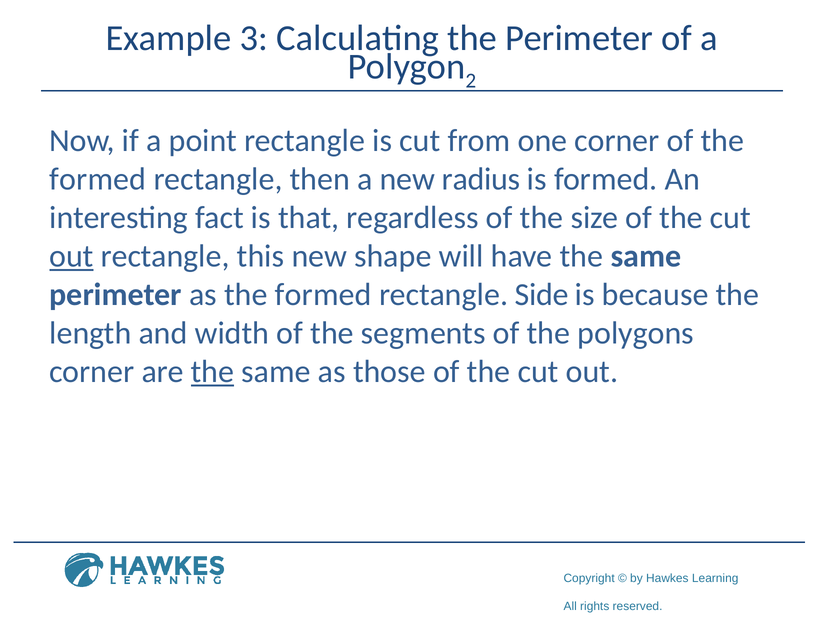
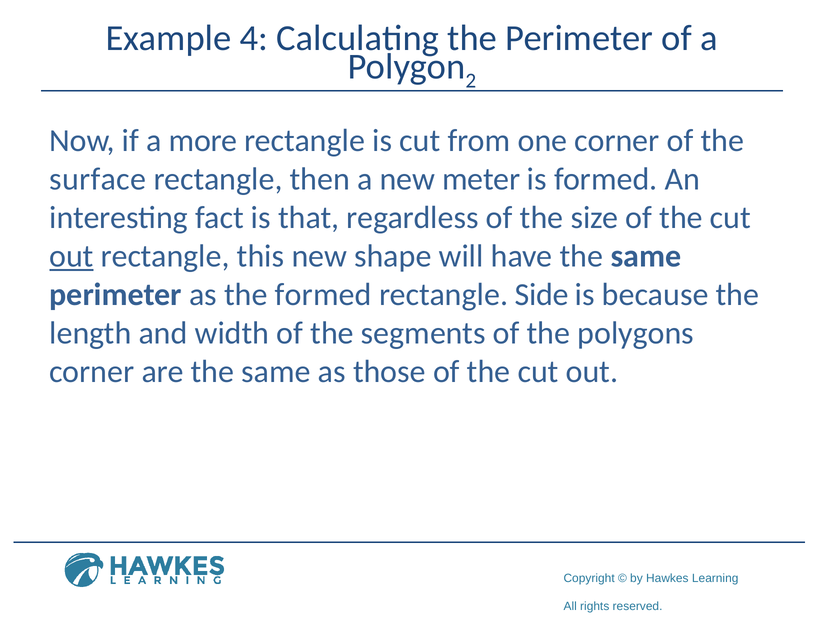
3: 3 -> 4
point: point -> more
formed at (98, 179): formed -> surface
radius: radius -> meter
the at (213, 372) underline: present -> none
